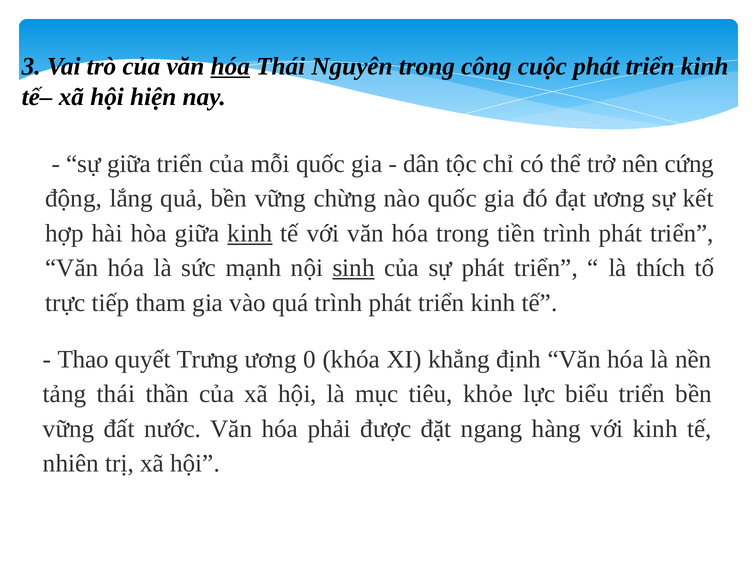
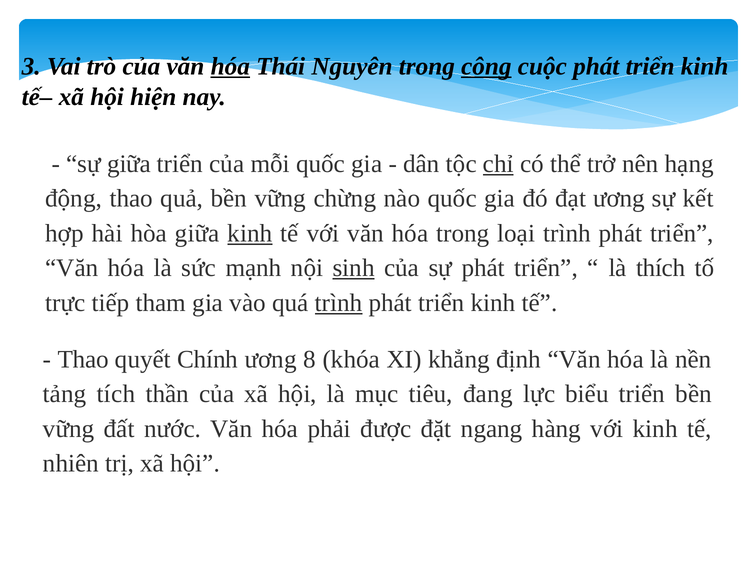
công underline: none -> present
chỉ underline: none -> present
cứng: cứng -> hạng
động lắng: lắng -> thao
tiền: tiền -> loại
trình at (339, 303) underline: none -> present
Trưng: Trưng -> Chính
0: 0 -> 8
tảng thái: thái -> tích
khỏe: khỏe -> đang
